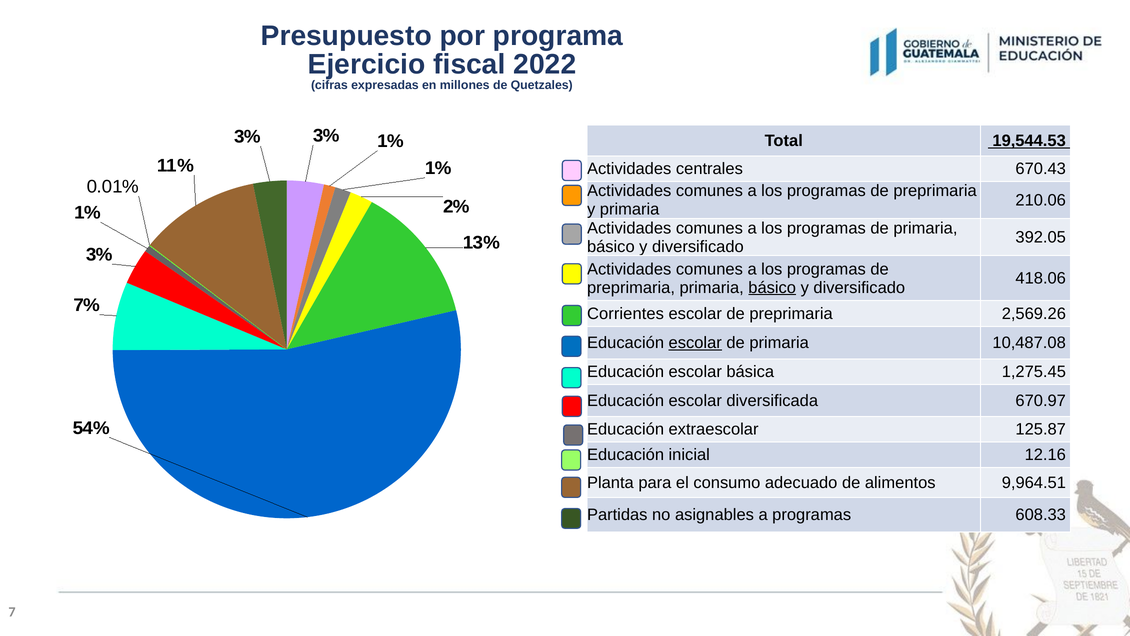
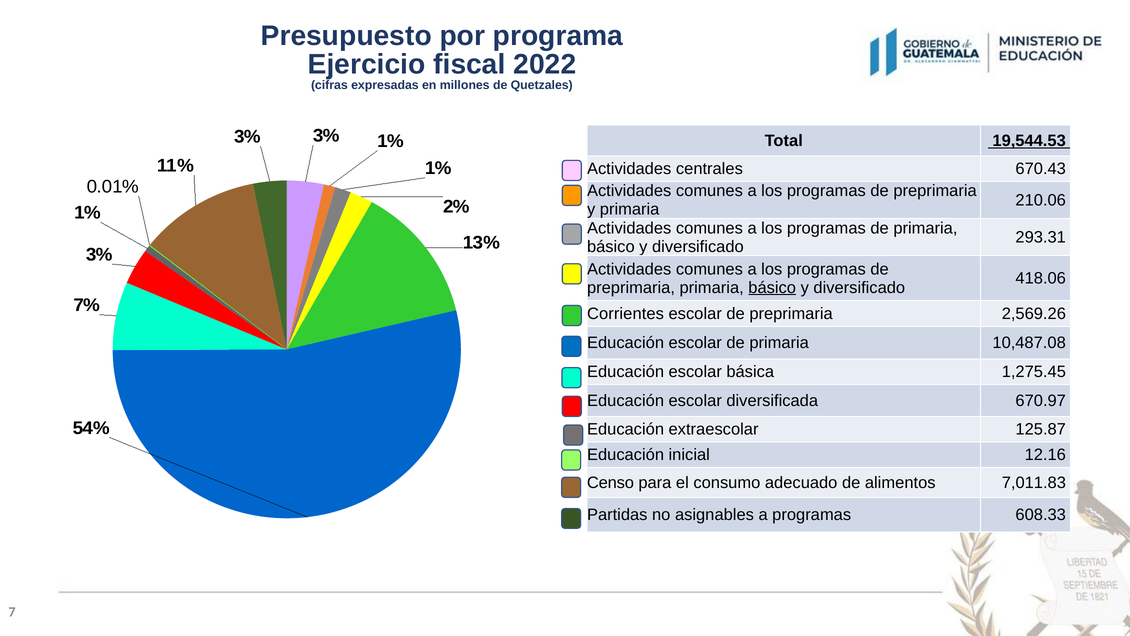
392.05: 392.05 -> 293.31
escolar at (695, 343) underline: present -> none
Planta: Planta -> Censo
9,964.51: 9,964.51 -> 7,011.83
